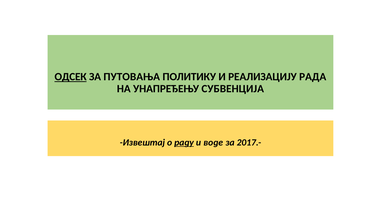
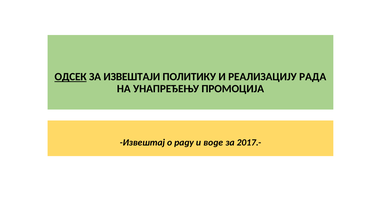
ПУТОВАЊА: ПУТОВАЊА -> ИЗВЕШТАЈИ
СУБВЕНЦИЈА: СУБВЕНЦИЈА -> ПРОМОЦИЈА
раду underline: present -> none
